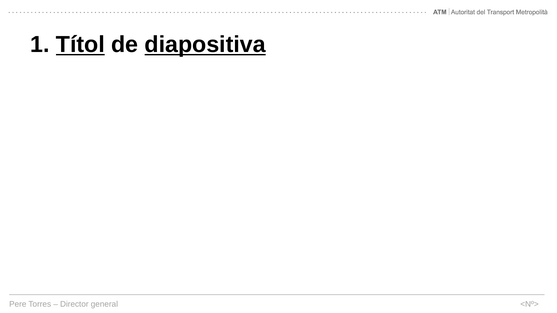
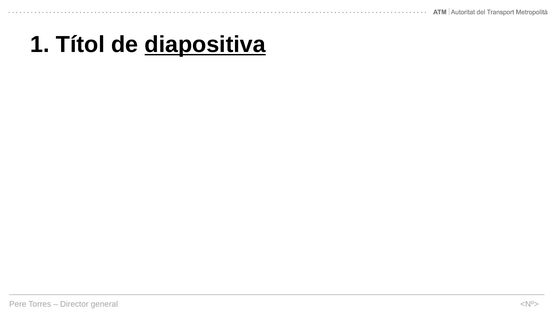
Títol underline: present -> none
